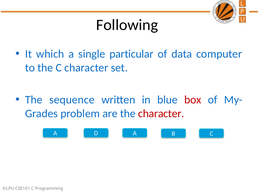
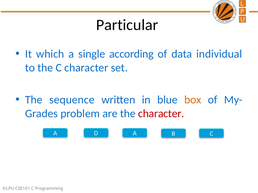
Following: Following -> Particular
particular: particular -> according
computer: computer -> individual
box colour: red -> orange
